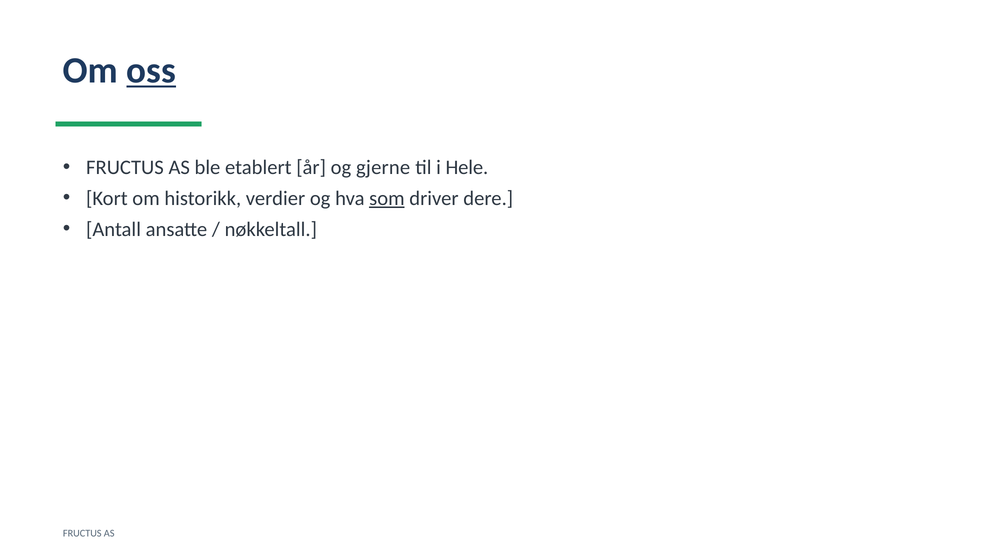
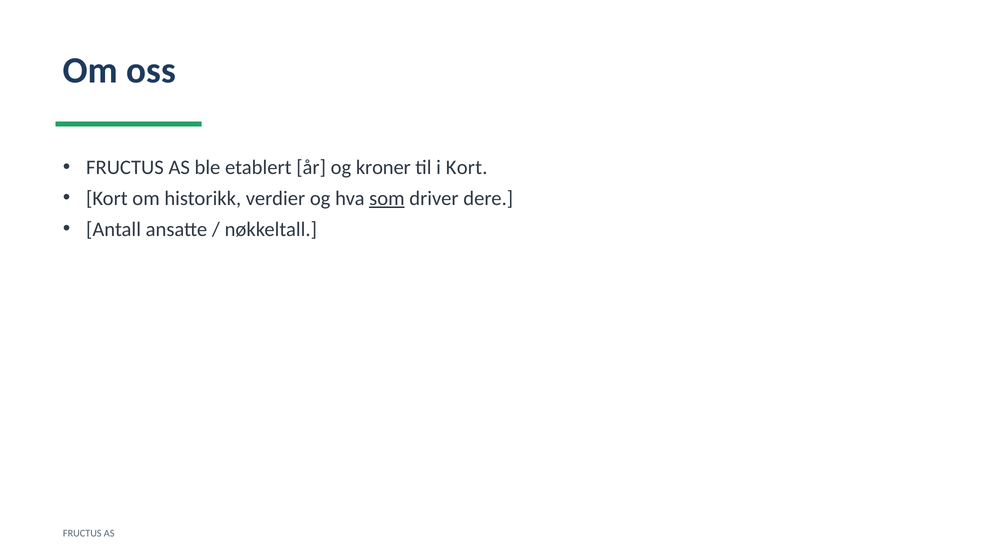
oss underline: present -> none
gjerne: gjerne -> kroner
i Hele: Hele -> Kort
